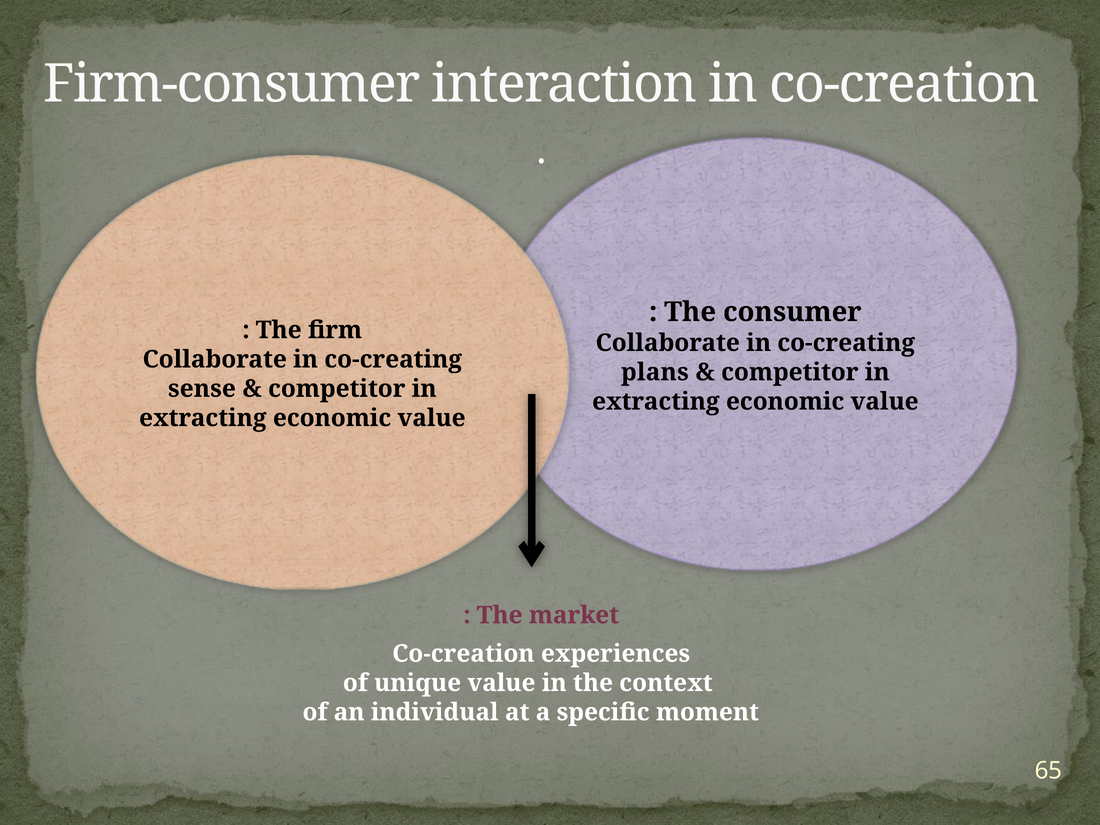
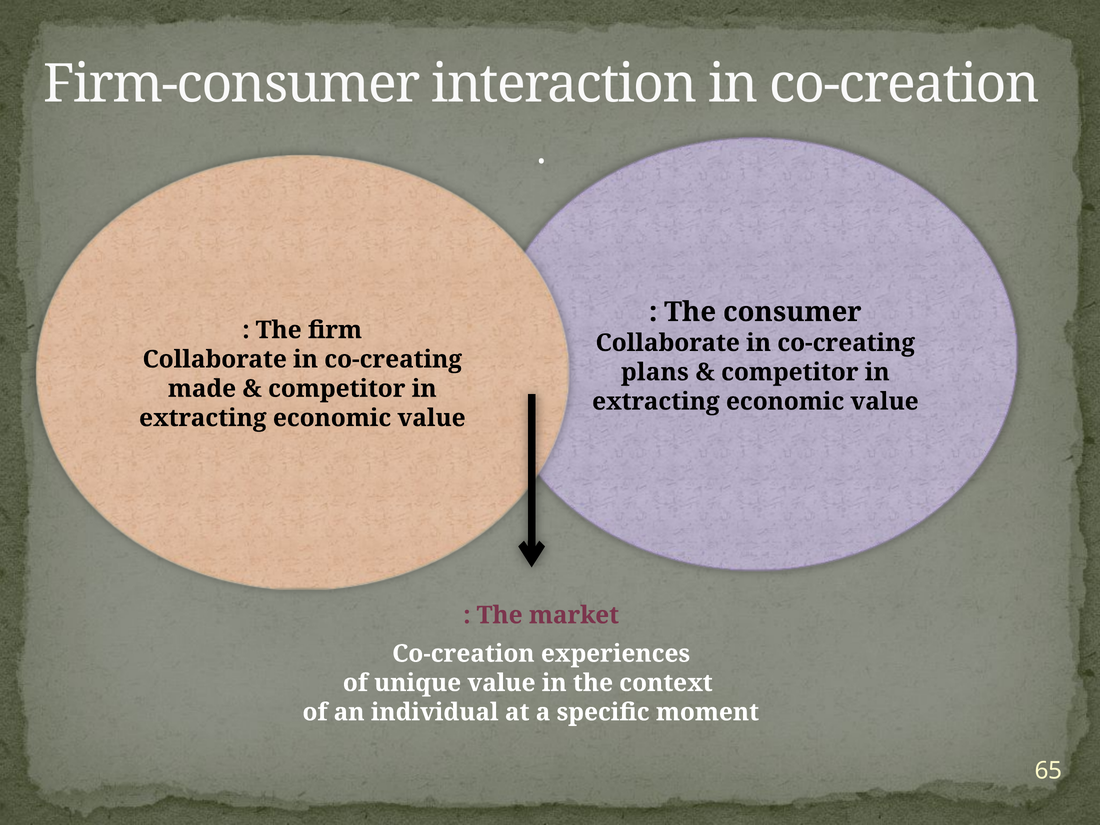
sense: sense -> made
